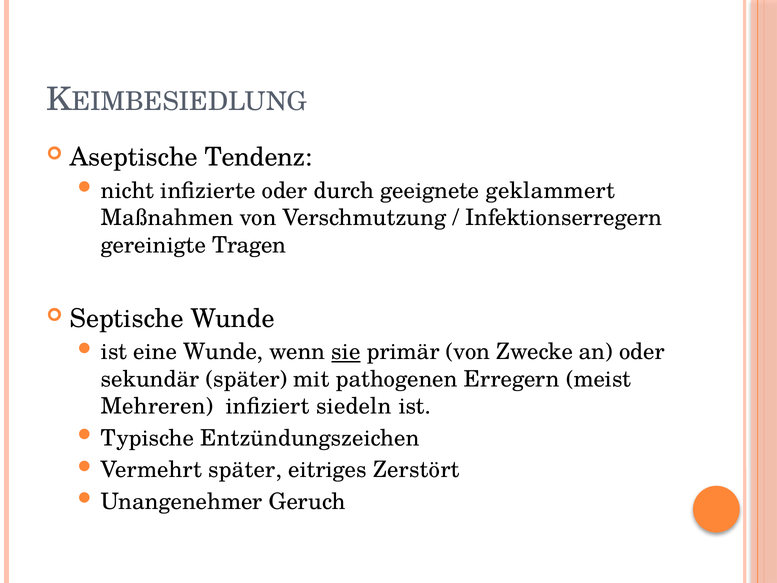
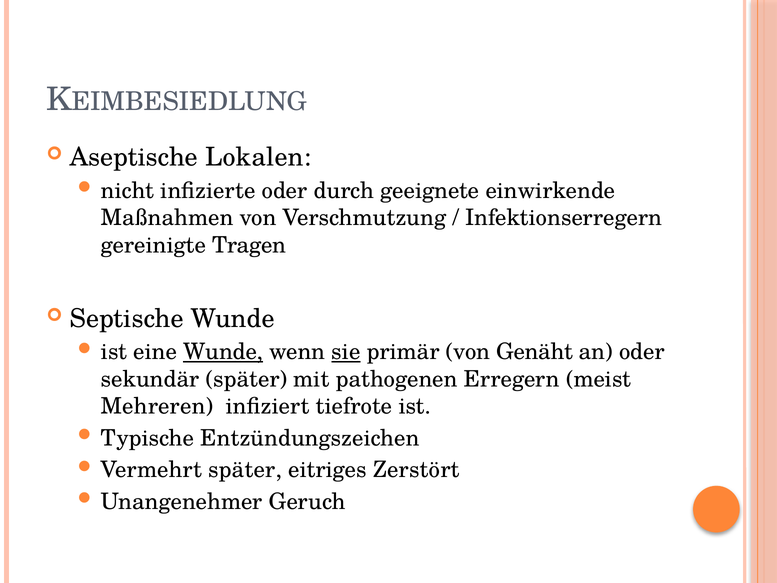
Tendenz: Tendenz -> Lokalen
geklammert: geklammert -> einwirkende
Wunde at (223, 352) underline: none -> present
Zwecke: Zwecke -> Genäht
siedeln: siedeln -> tiefrote
